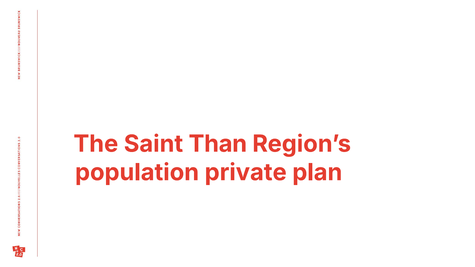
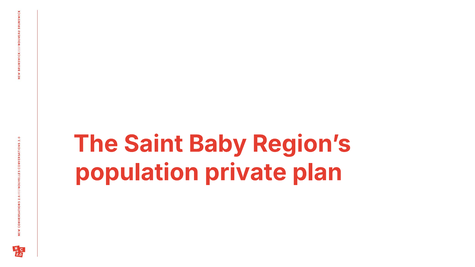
Than: Than -> Baby
